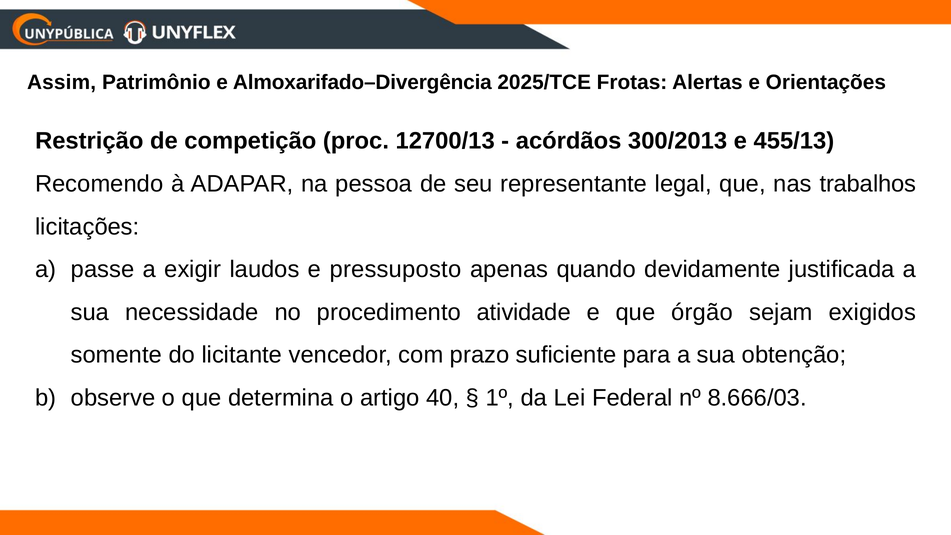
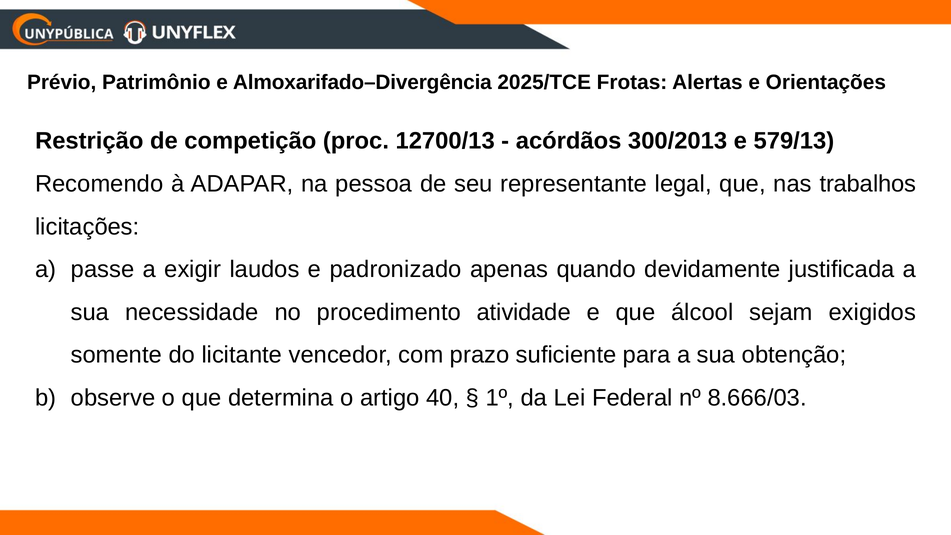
Assim: Assim -> Prévio
455/13: 455/13 -> 579/13
pressuposto: pressuposto -> padronizado
órgão: órgão -> álcool
